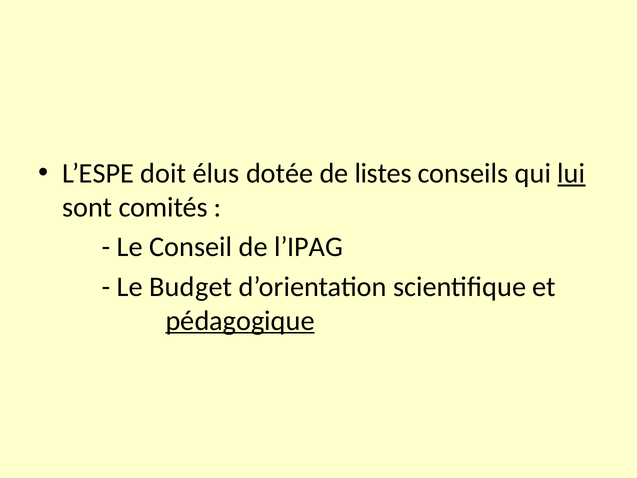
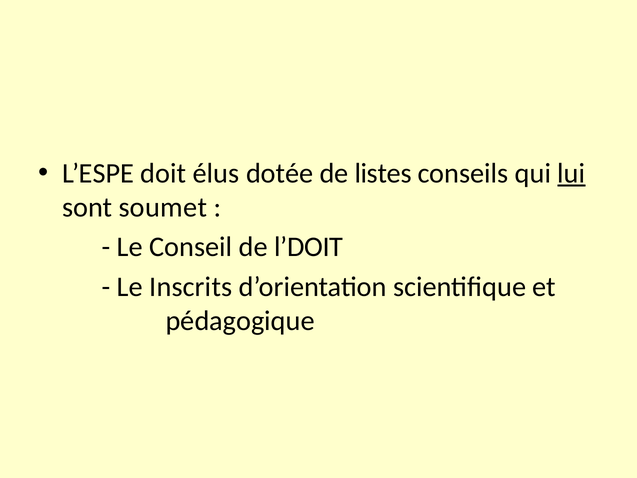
comités: comités -> soumet
l’IPAG: l’IPAG -> l’DOIT
Budget: Budget -> Inscrits
pédagogique underline: present -> none
